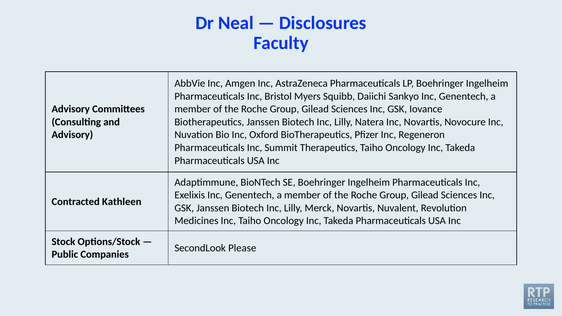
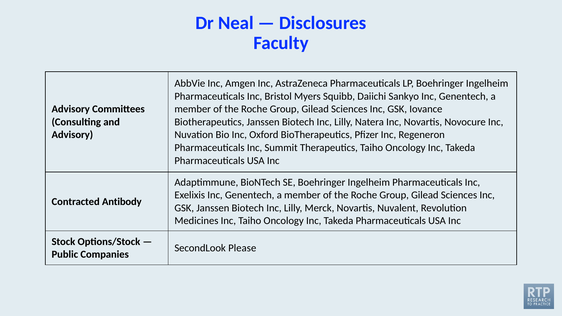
Kathleen: Kathleen -> Antibody
